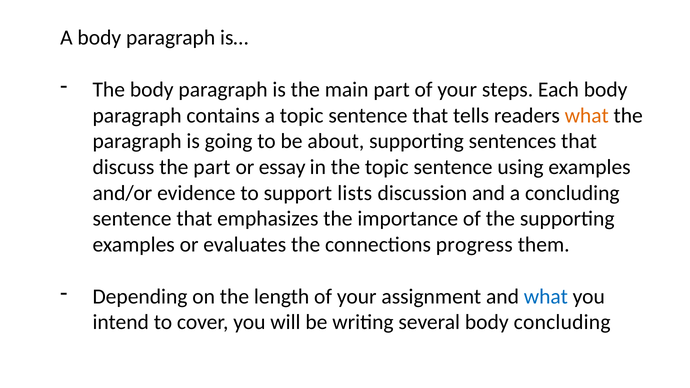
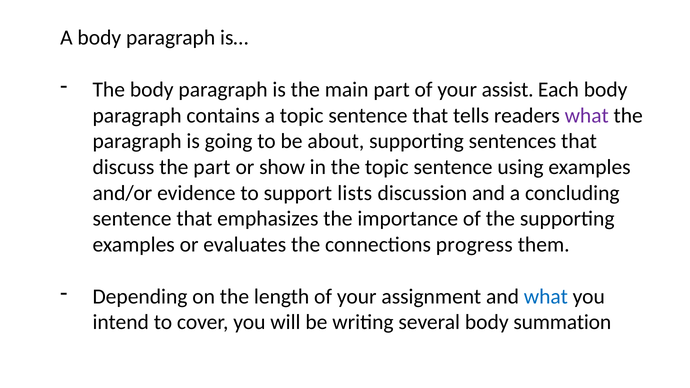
steps: steps -> assist
what at (587, 115) colour: orange -> purple
essay: essay -> show
body concluding: concluding -> summation
